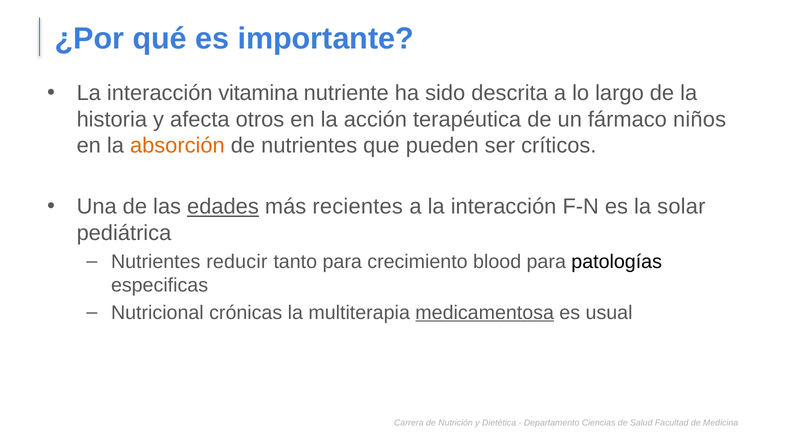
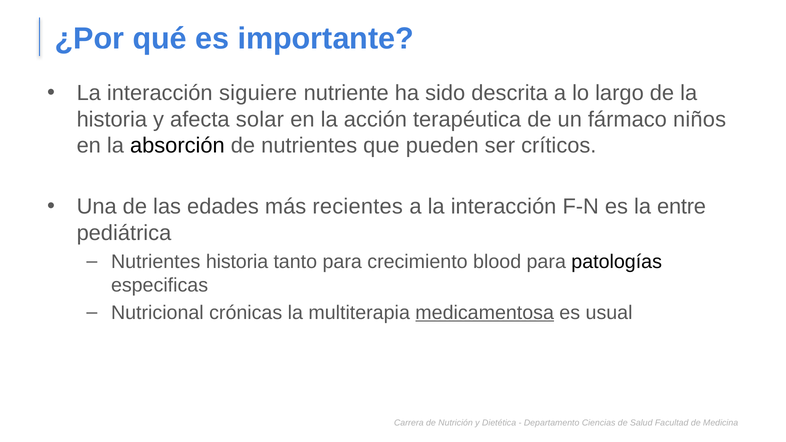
vitamina: vitamina -> siguiere
otros: otros -> solar
absorción colour: orange -> black
edades underline: present -> none
solar: solar -> entre
Nutrientes reducir: reducir -> historia
